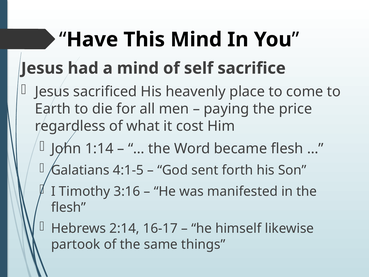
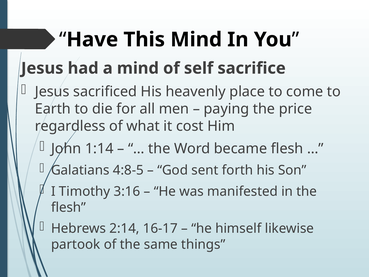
4:1-5: 4:1-5 -> 4:8-5
